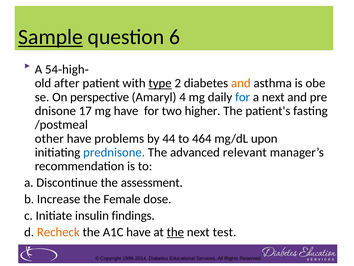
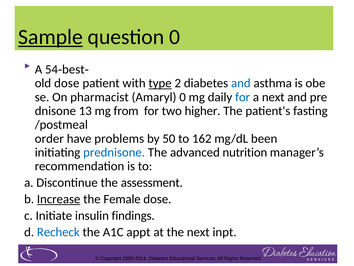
question 6: 6 -> 0
high: high -> best
after at (67, 83): after -> dose
and at (241, 83) colour: orange -> blue
perspective: perspective -> pharmacist
Amaryl 4: 4 -> 0
17: 17 -> 13
mg have: have -> from
other: other -> order
44: 44 -> 50
464: 464 -> 162
upon: upon -> been
relevant: relevant -> nutrition
Increase underline: none -> present
Recheck colour: orange -> blue
A1C have: have -> appt
the at (175, 232) underline: present -> none
test: test -> inpt
